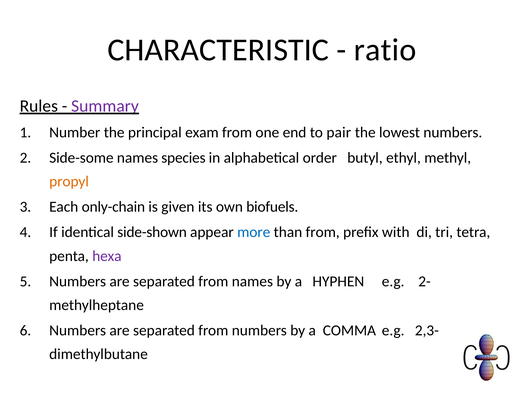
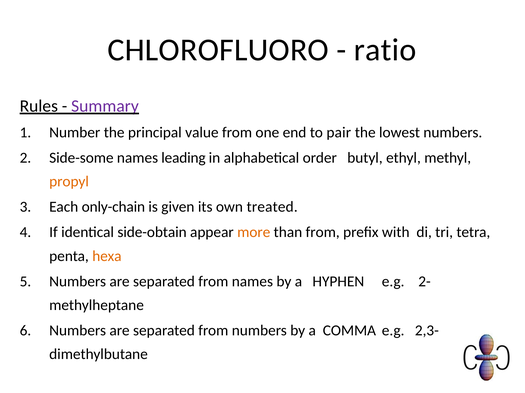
CHARACTERISTIC: CHARACTERISTIC -> CHLOROFLUORO
exam: exam -> value
species: species -> leading
biofuels: biofuels -> treated
side-shown: side-shown -> side-obtain
more colour: blue -> orange
hexa colour: purple -> orange
